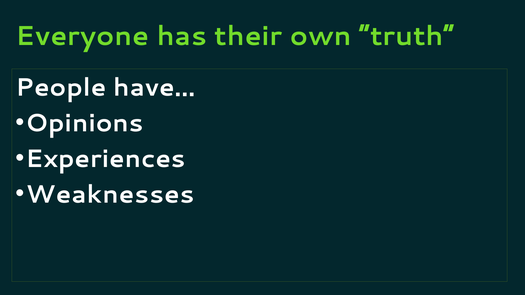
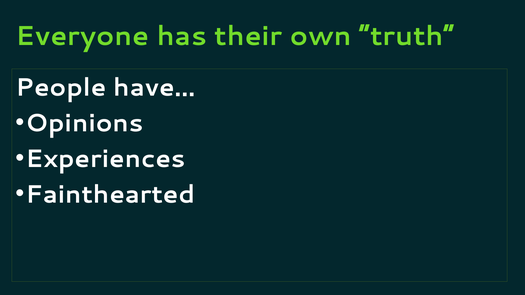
Weaknesses: Weaknesses -> Fainthearted
